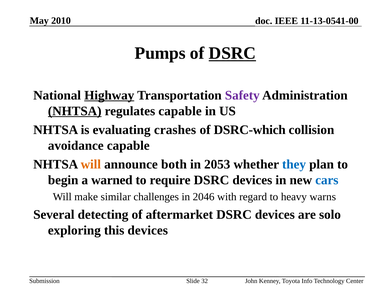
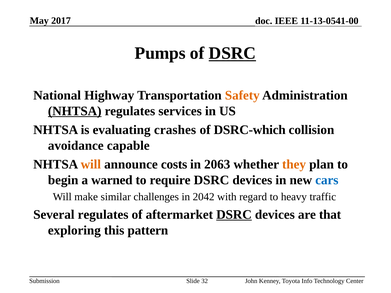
2010: 2010 -> 2017
Highway underline: present -> none
Safety colour: purple -> orange
regulates capable: capable -> services
both: both -> costs
2053: 2053 -> 2063
they colour: blue -> orange
2046: 2046 -> 2042
warns: warns -> traffic
Several detecting: detecting -> regulates
DSRC at (234, 215) underline: none -> present
solo: solo -> that
this devices: devices -> pattern
